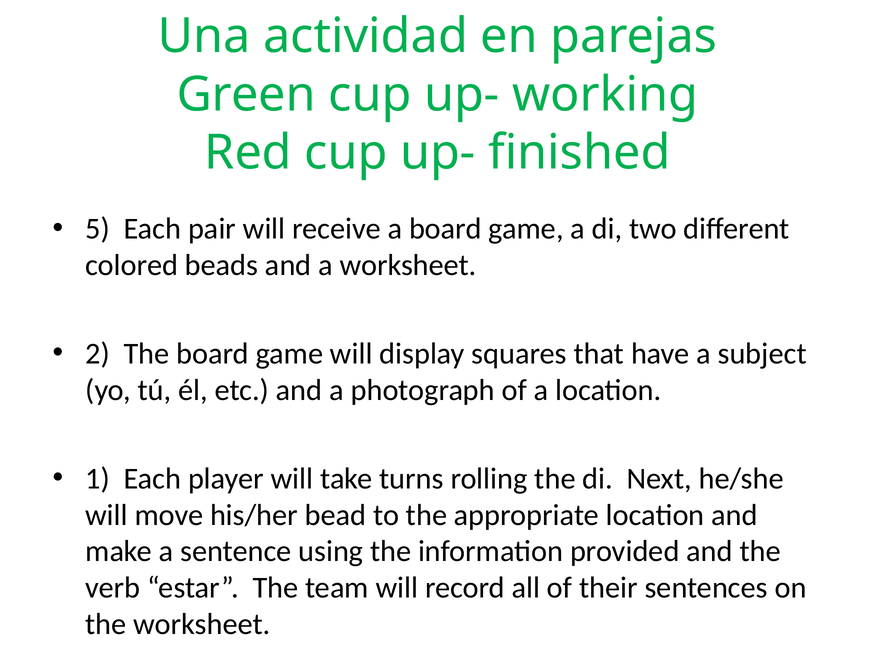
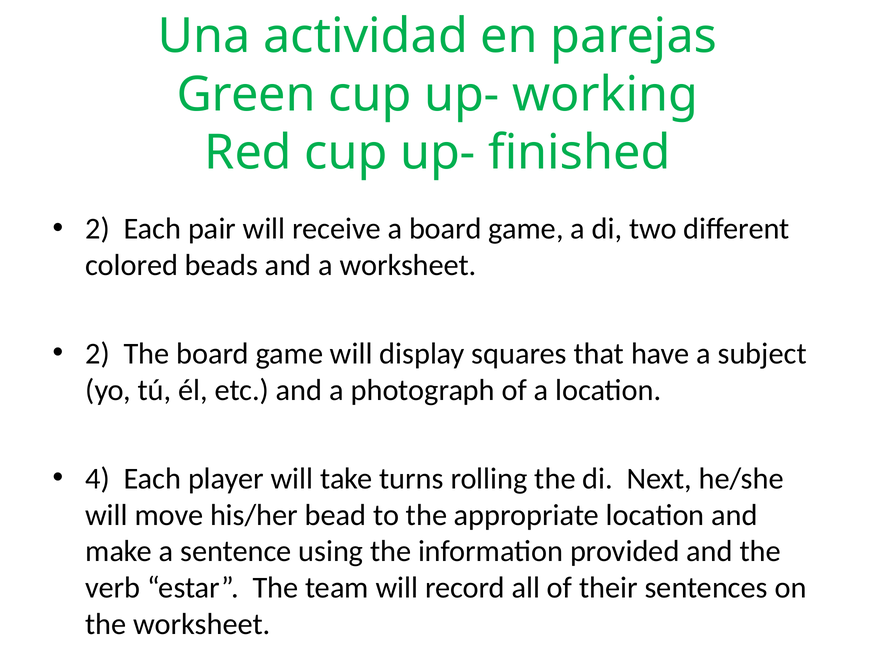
5 at (98, 229): 5 -> 2
1: 1 -> 4
